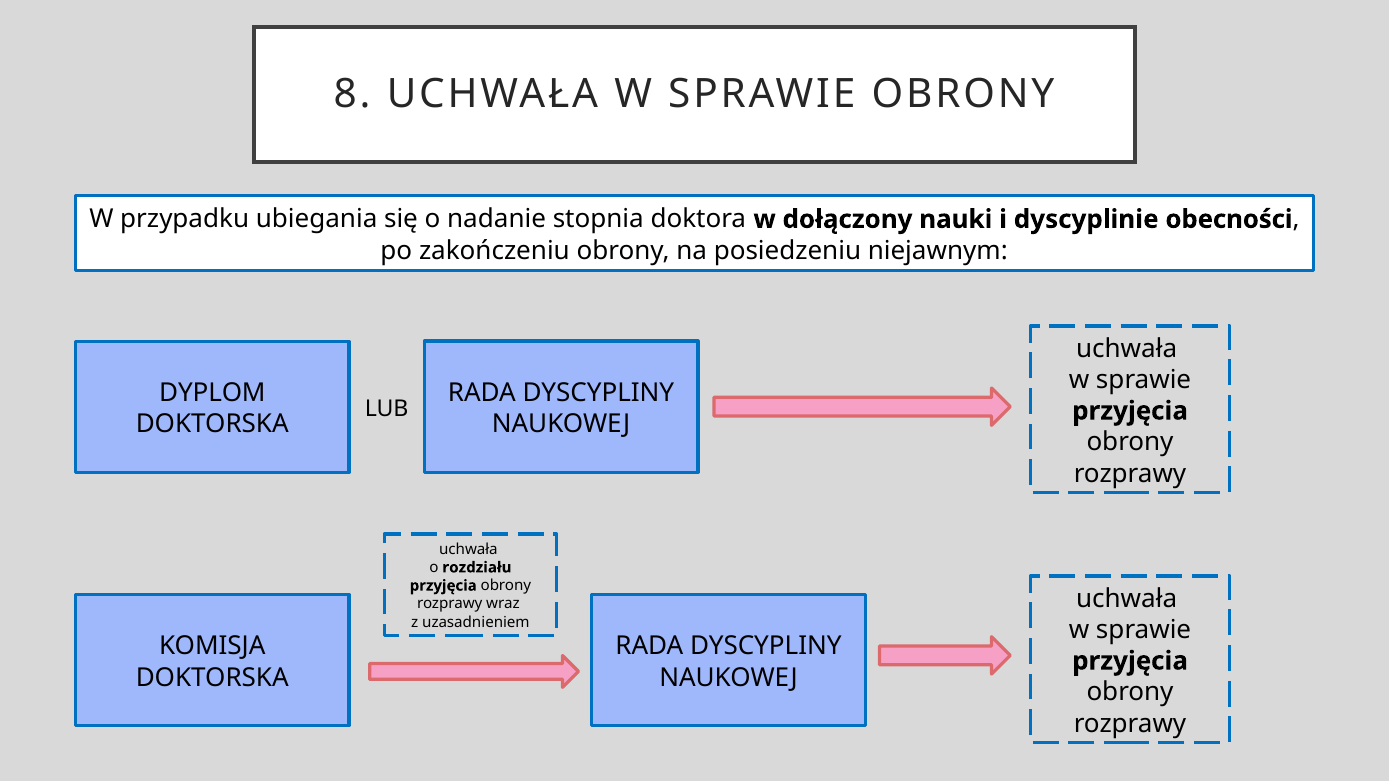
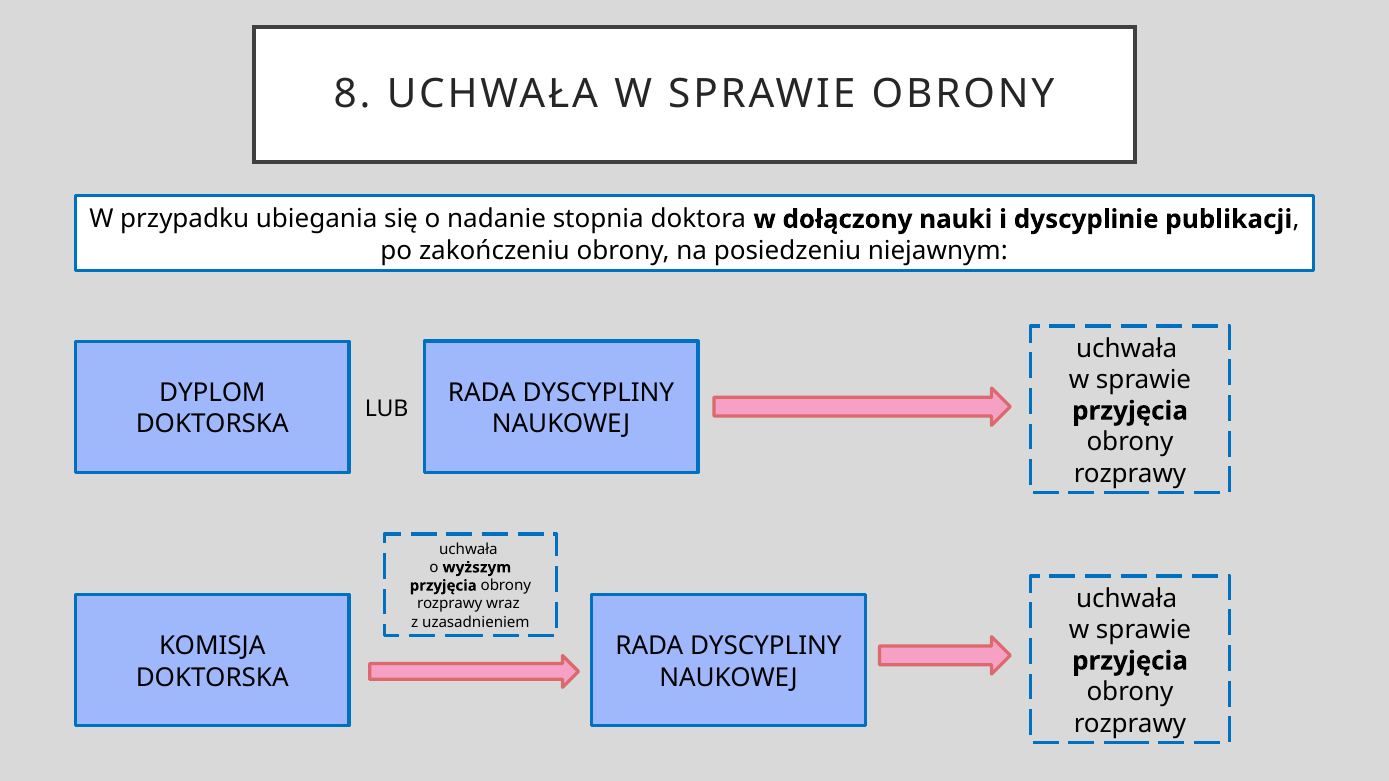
obecności: obecności -> publikacji
rozdziału: rozdziału -> wyższym
